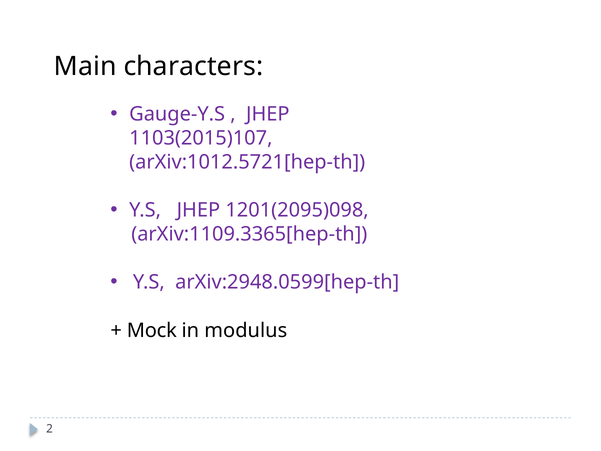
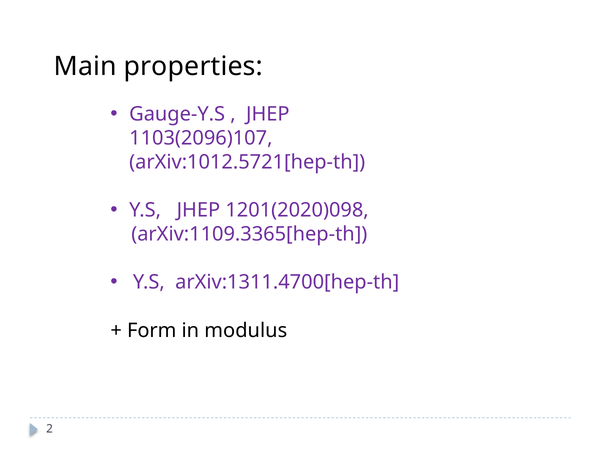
characters: characters -> properties
1103(2015)107: 1103(2015)107 -> 1103(2096)107
1201(2095)098: 1201(2095)098 -> 1201(2020)098
arXiv:2948.0599[hep-th: arXiv:2948.0599[hep-th -> arXiv:1311.4700[hep-th
Mock: Mock -> Form
